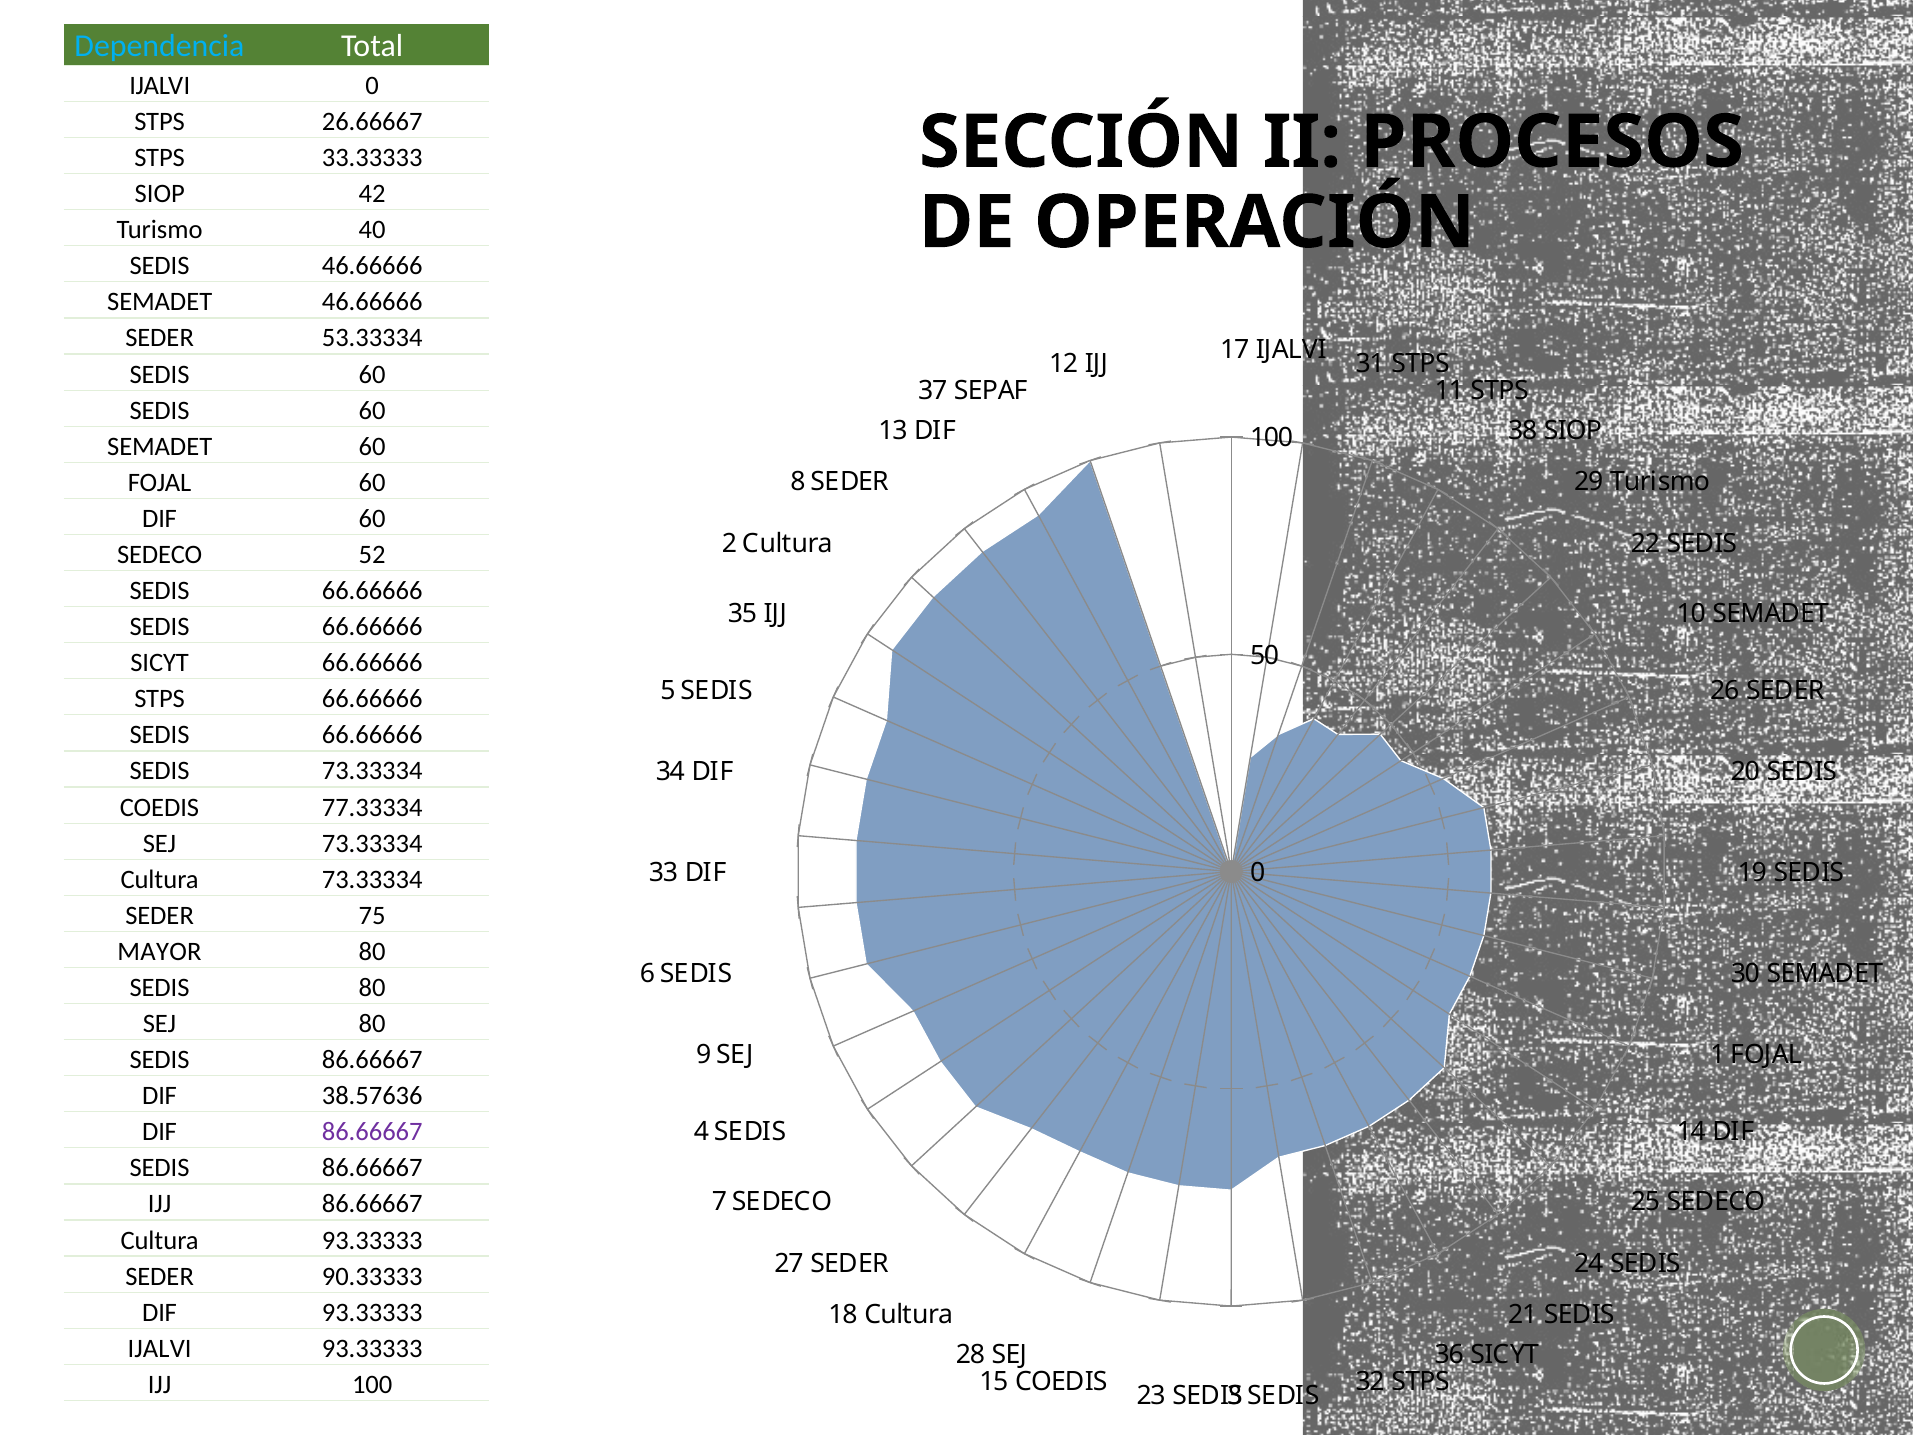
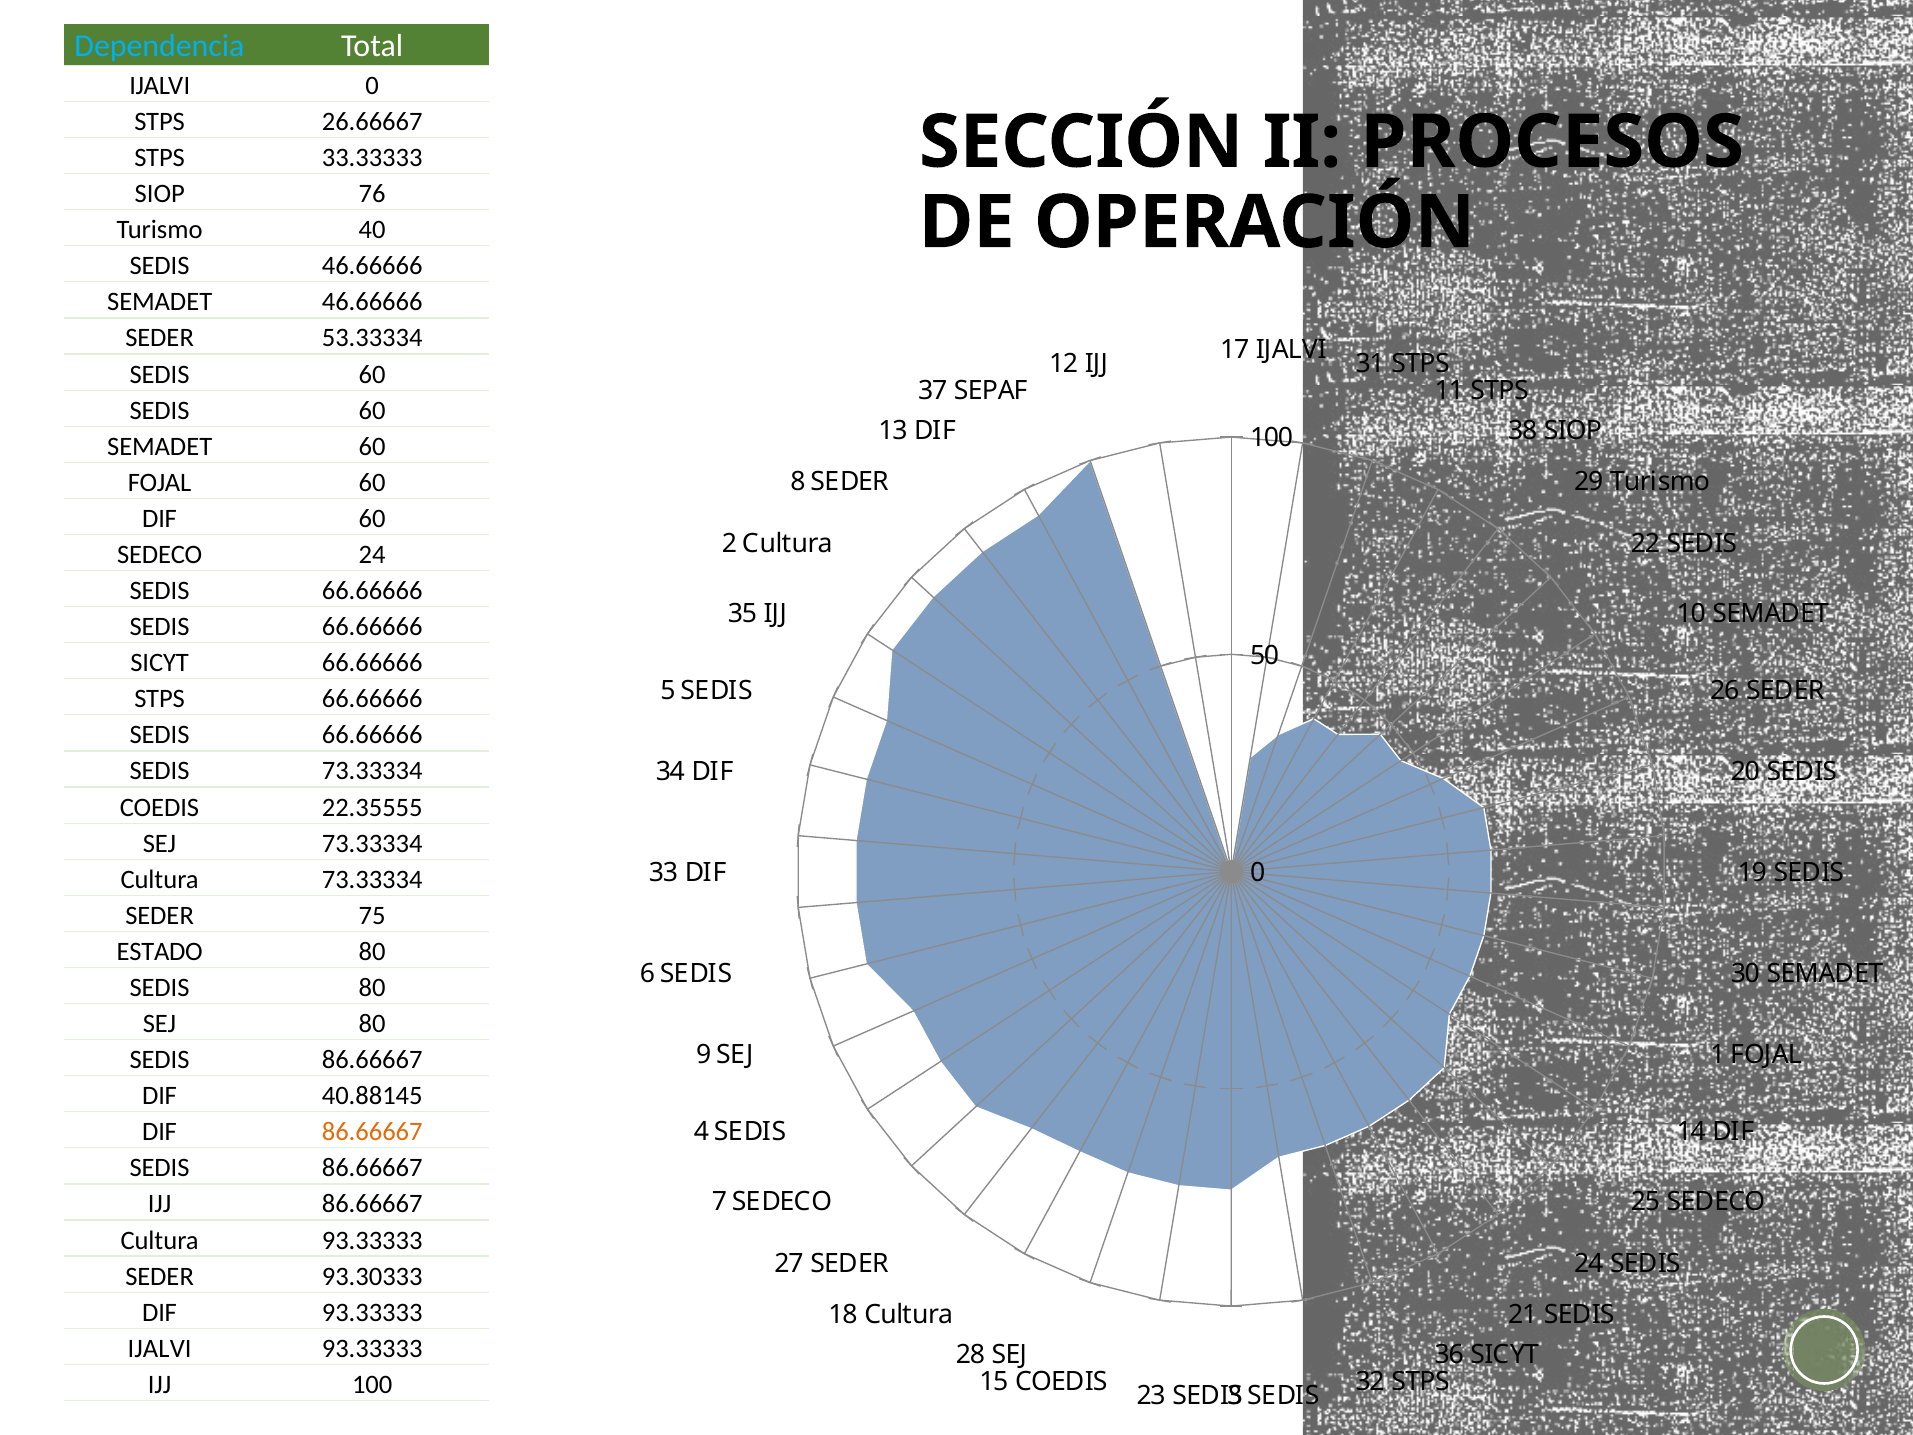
42: 42 -> 76
52 at (372, 555): 52 -> 24
77.33334: 77.33334 -> 22.35555
MAYOR: MAYOR -> ESTADO
38.57636: 38.57636 -> 40.88145
86.66667 at (372, 1132) colour: purple -> orange
90.33333: 90.33333 -> 93.30333
